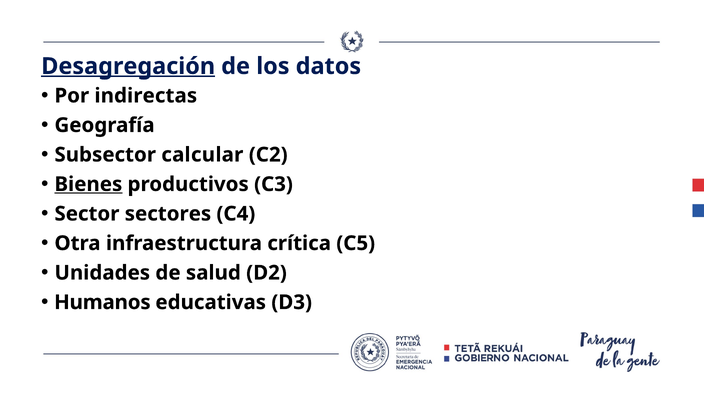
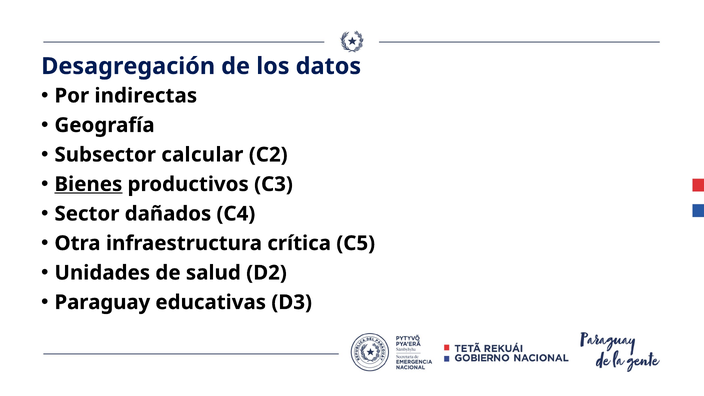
Desagregación underline: present -> none
sectores: sectores -> dañados
Humanos: Humanos -> Paraguay
